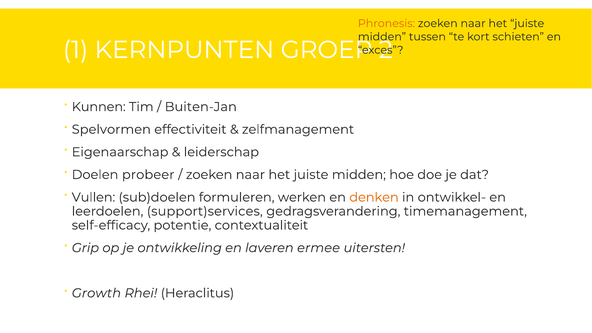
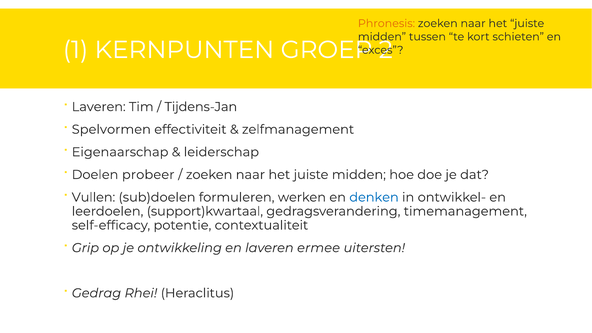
Kunnen at (99, 107): Kunnen -> Laveren
Buiten-Jan: Buiten-Jan -> Tijdens-Jan
denken colour: orange -> blue
support)services: support)services -> support)kwartaal
Growth: Growth -> Gedrag
